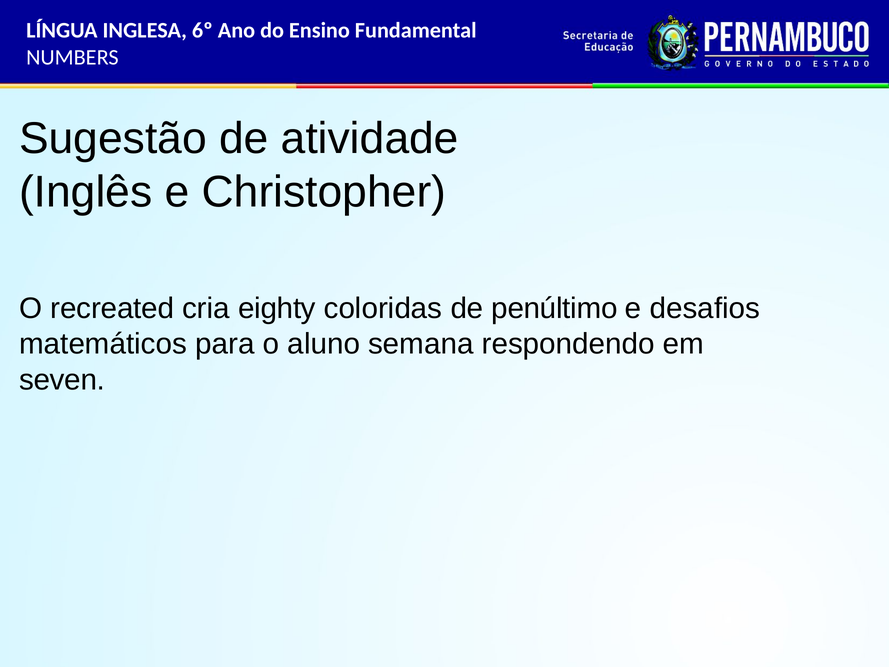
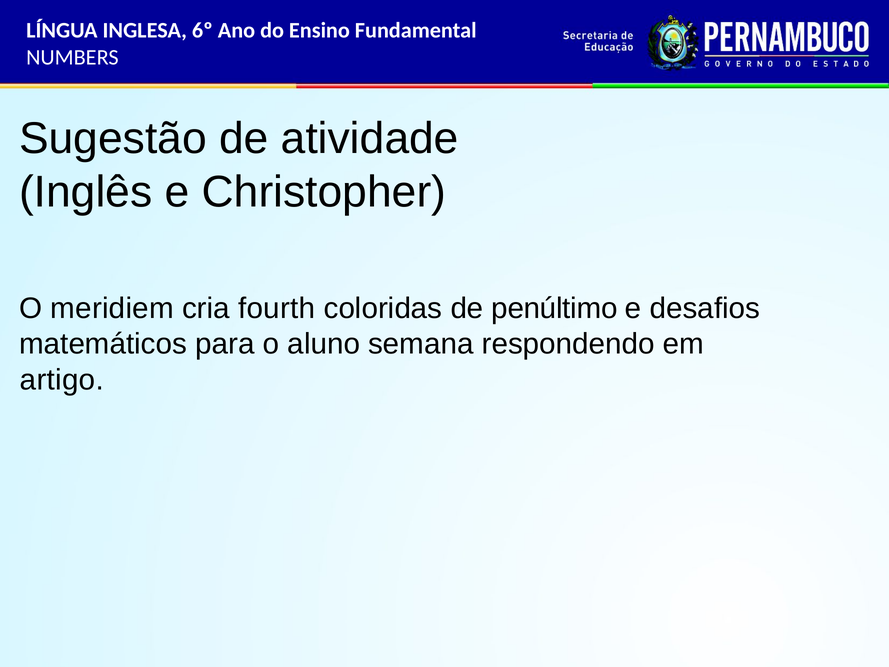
recreated: recreated -> meridiem
eighty: eighty -> fourth
seven: seven -> artigo
